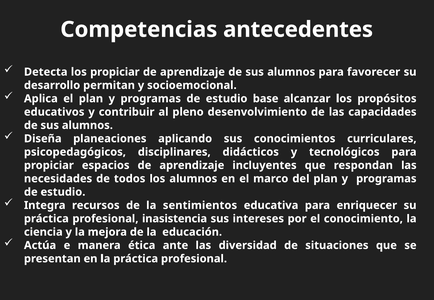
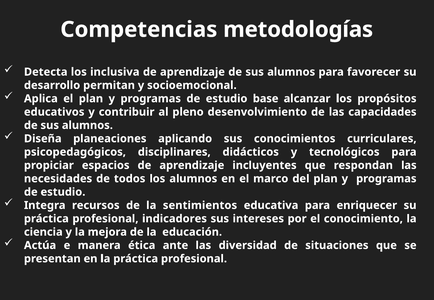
antecedentes: antecedentes -> metodologías
los propiciar: propiciar -> inclusiva
inasistencia: inasistencia -> indicadores
